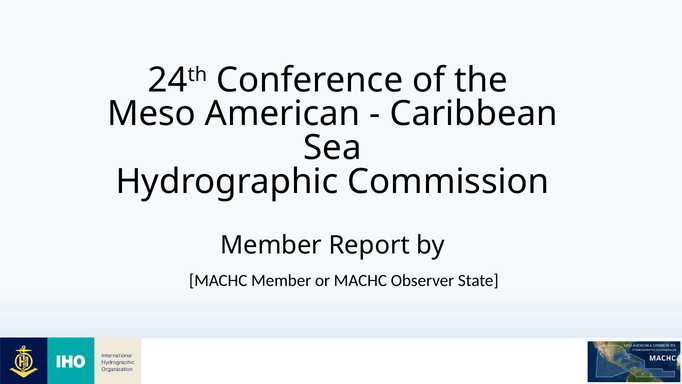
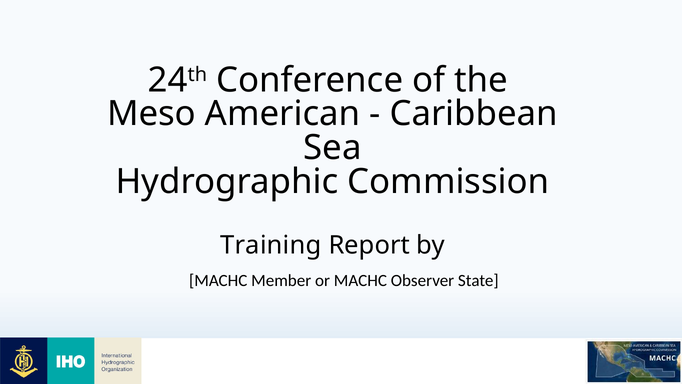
Member at (271, 245): Member -> Training
